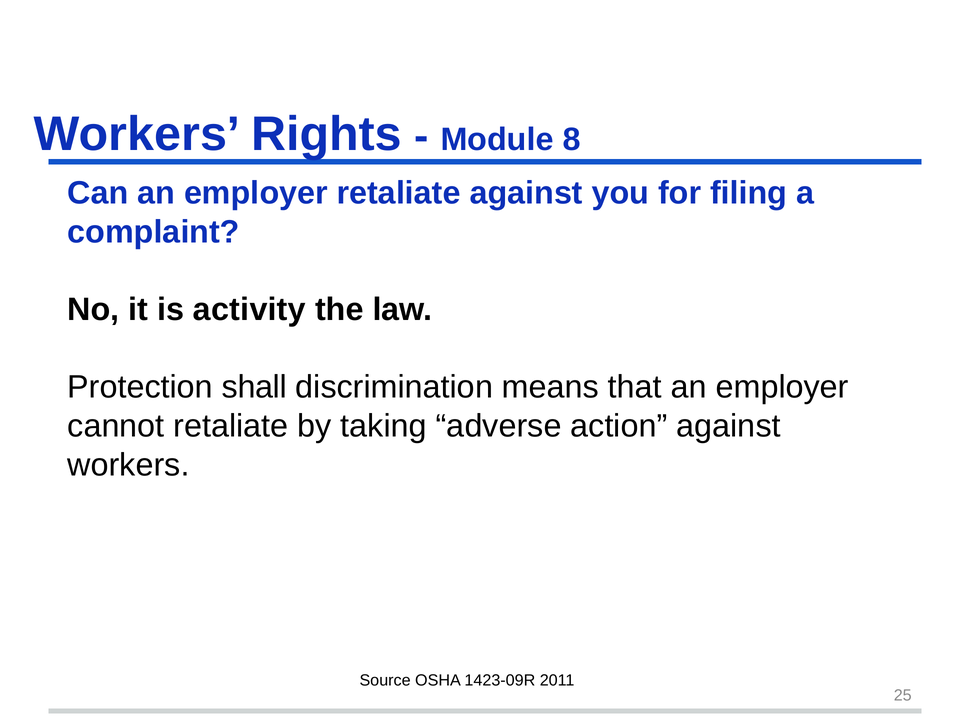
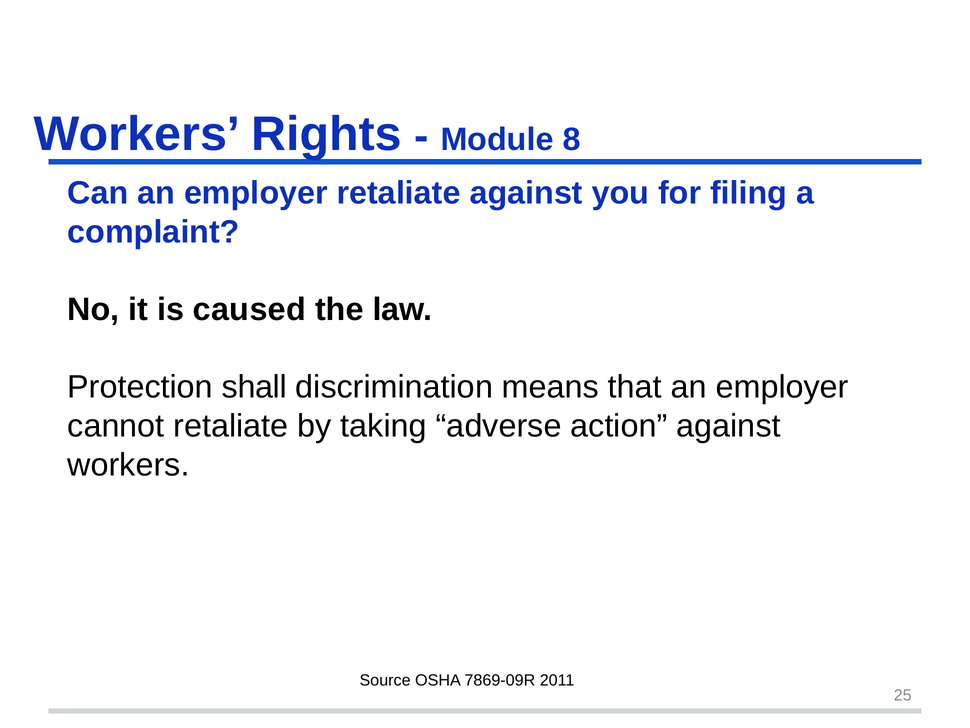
activity: activity -> caused
1423-09R: 1423-09R -> 7869-09R
